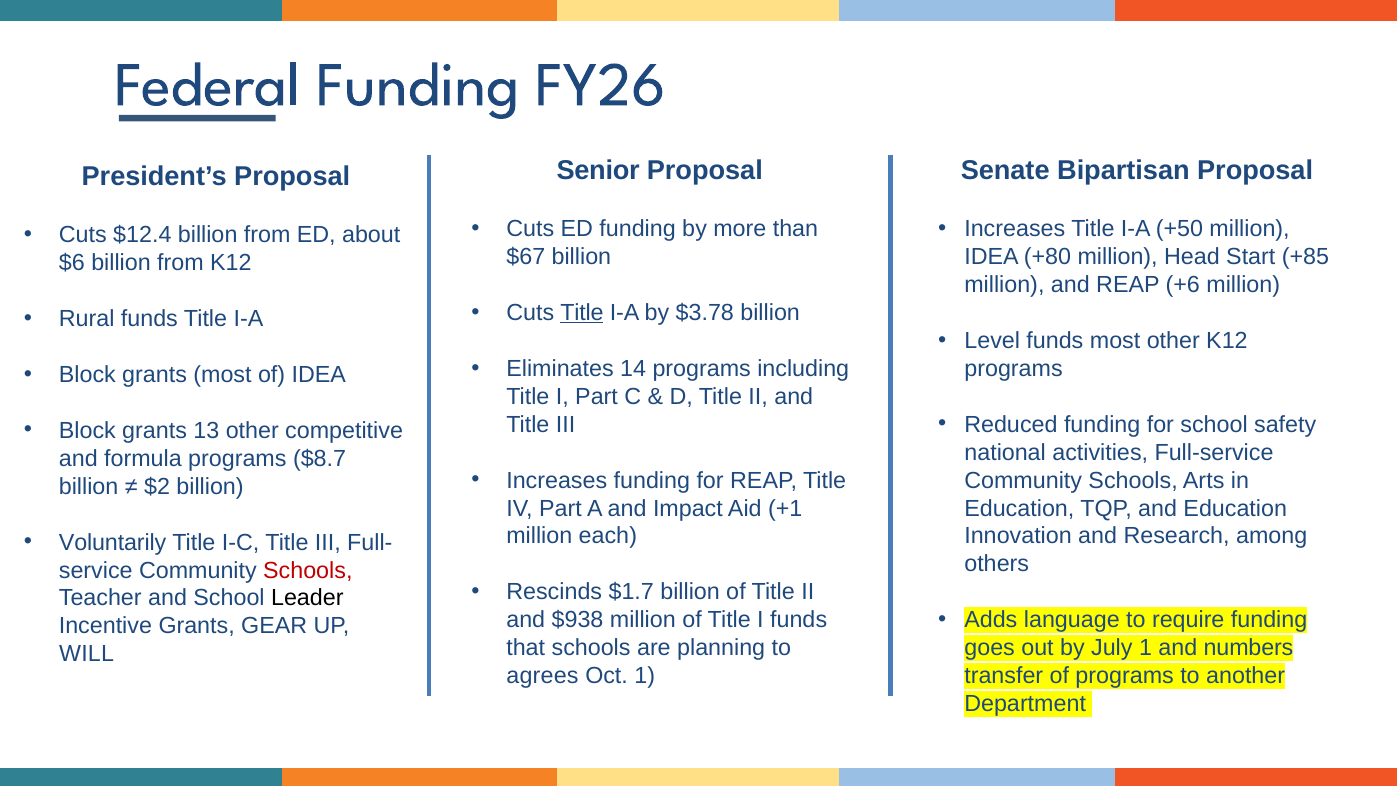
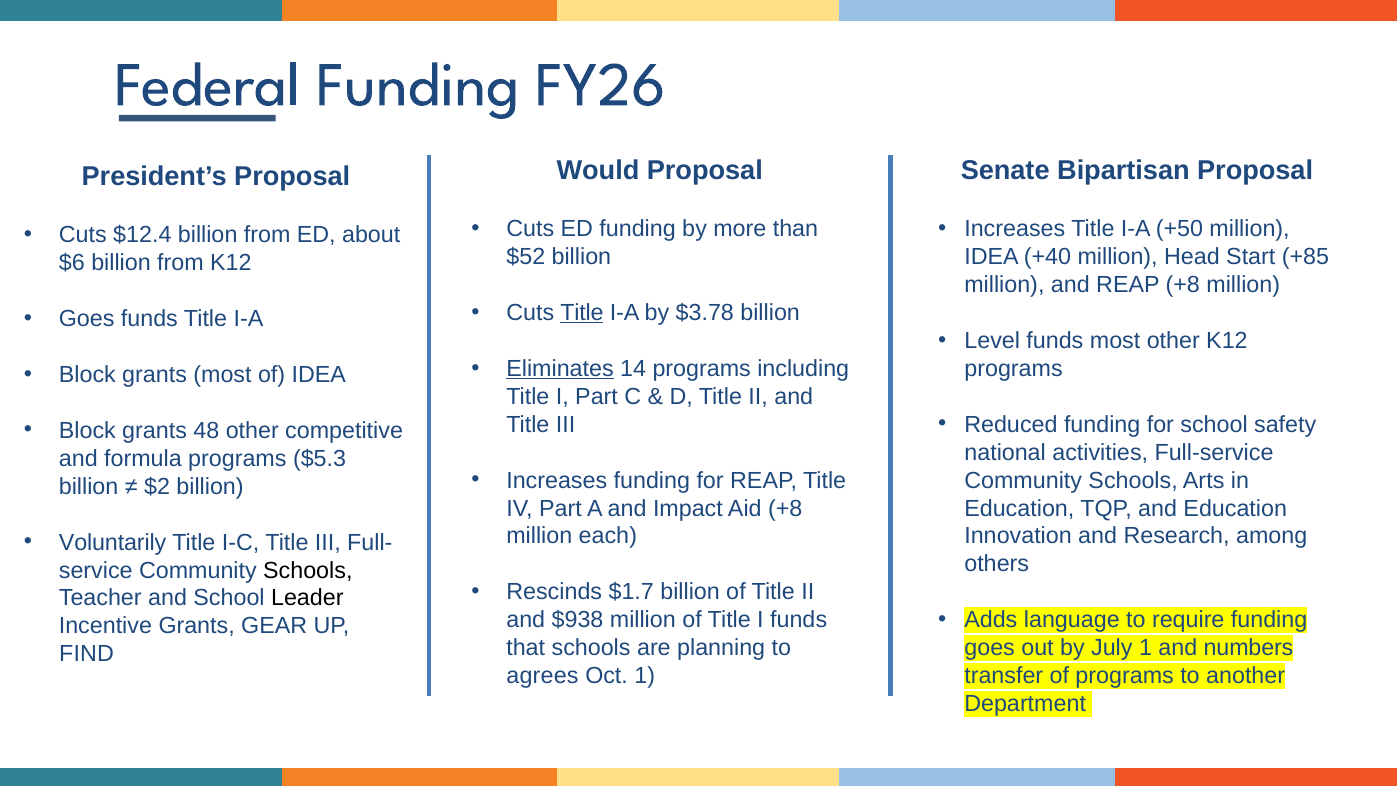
Senior: Senior -> Would
$67: $67 -> $52
+80: +80 -> +40
REAP +6: +6 -> +8
Rural at (87, 319): Rural -> Goes
Eliminates underline: none -> present
13: 13 -> 48
$8.7: $8.7 -> $5.3
Aid +1: +1 -> +8
Schools at (308, 570) colour: red -> black
WILL: WILL -> FIND
